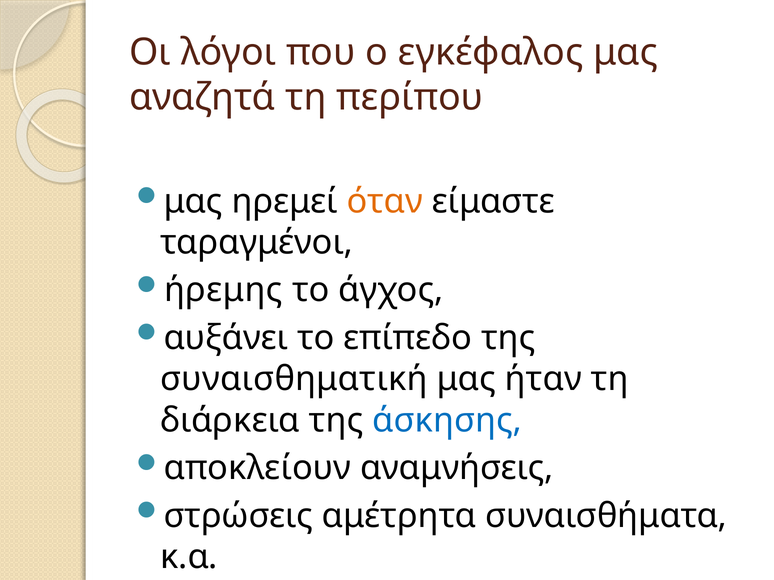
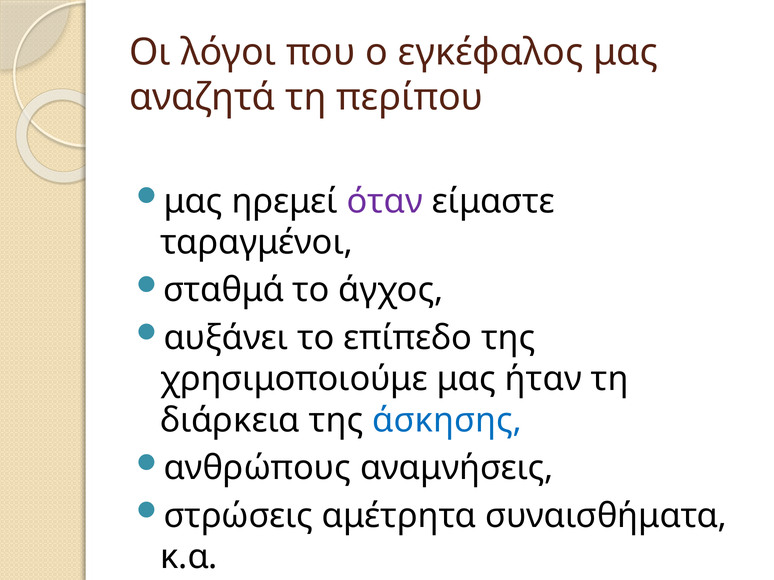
όταν colour: orange -> purple
ήρεμης: ήρεμης -> σταθμά
συναισθηματική: συναισθηματική -> χρησιμοποιούμε
αποκλείουν: αποκλείουν -> ανθρώπους
